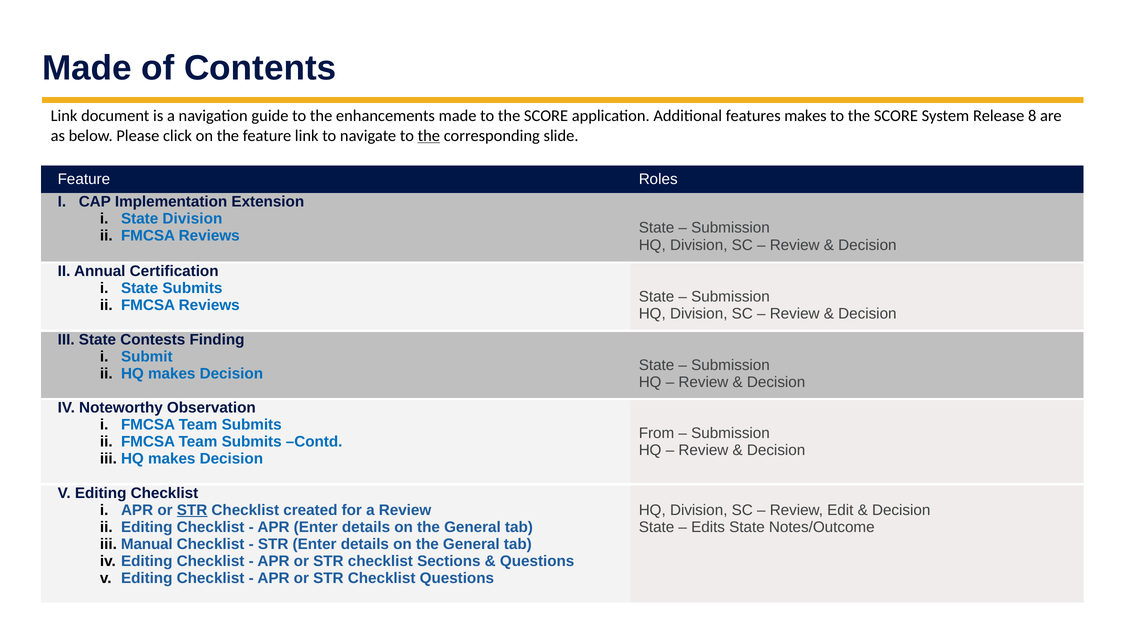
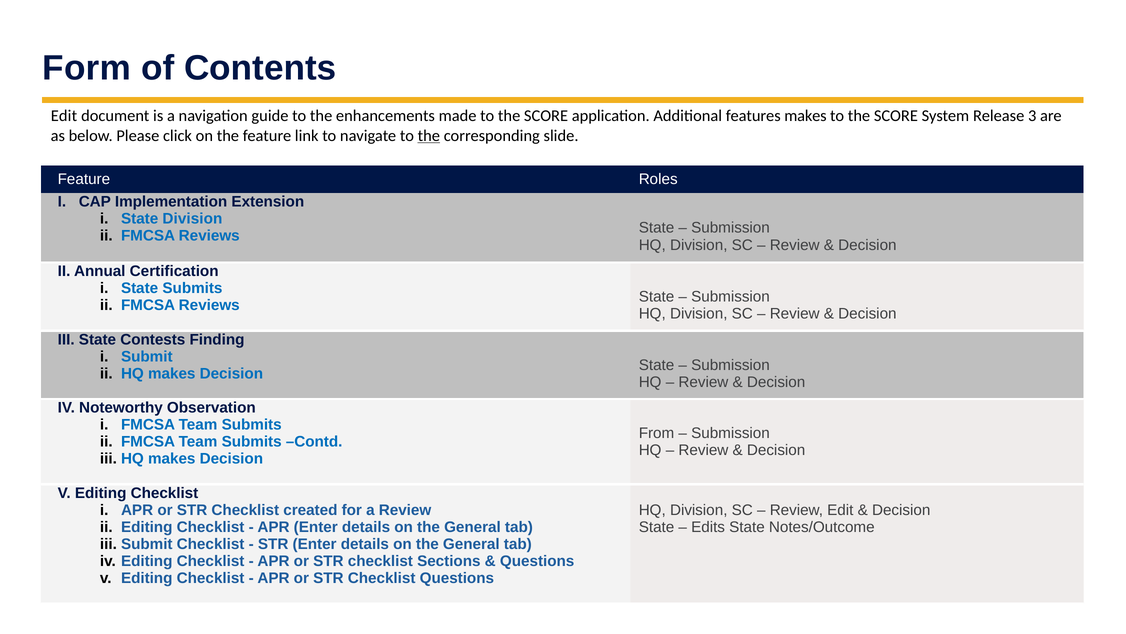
Made at (87, 68): Made -> Form
Link at (64, 116): Link -> Edit
8: 8 -> 3
STR at (192, 510) underline: present -> none
iii Manual: Manual -> Submit
